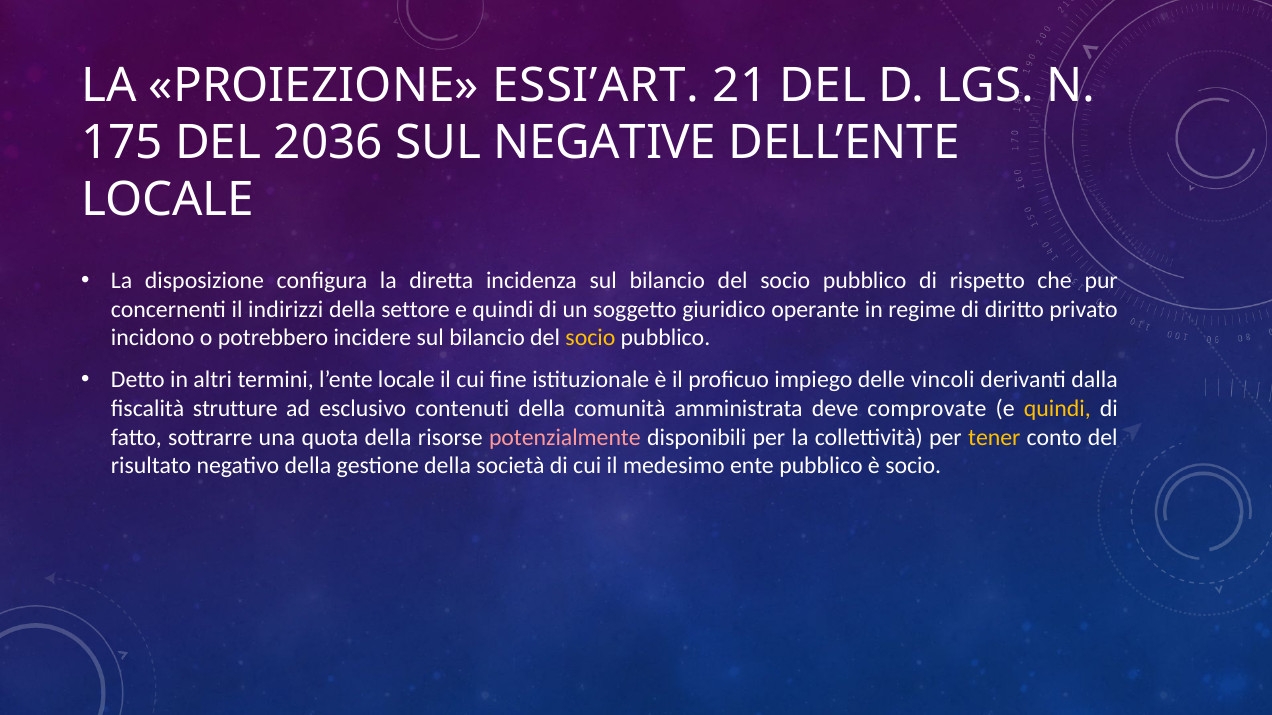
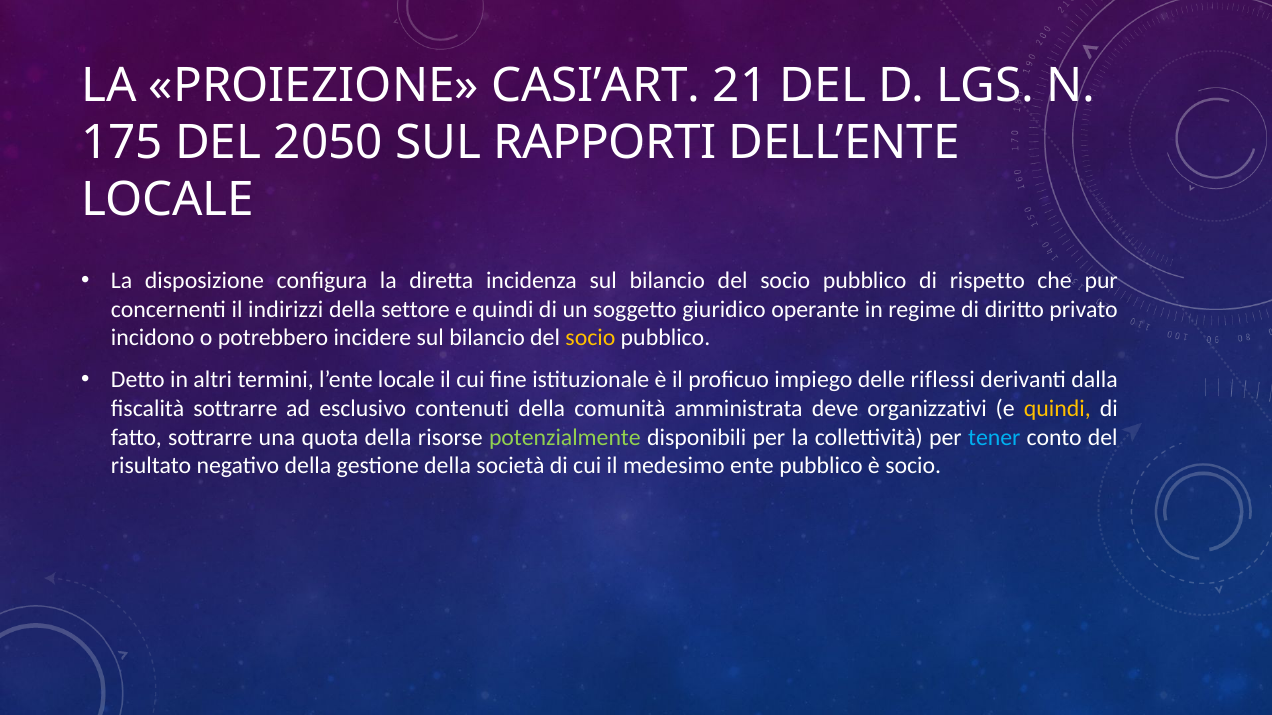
ESSI’ART: ESSI’ART -> CASI’ART
2036: 2036 -> 2050
NEGATIVE: NEGATIVE -> RAPPORTI
vincoli: vincoli -> riflessi
fiscalità strutture: strutture -> sottrarre
comprovate: comprovate -> organizzativi
potenzialmente colour: pink -> light green
tener colour: yellow -> light blue
